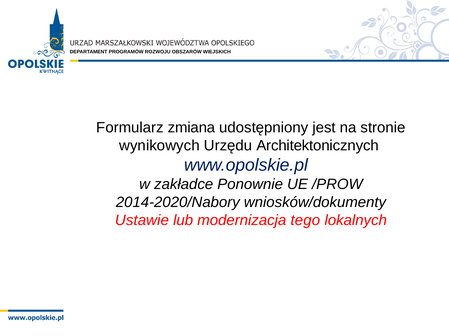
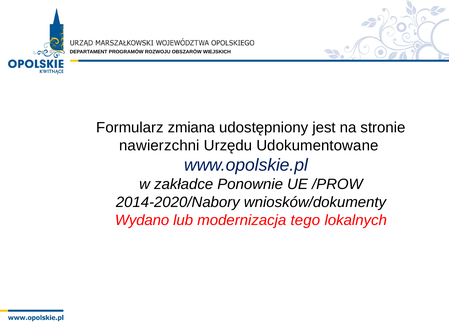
wynikowych: wynikowych -> nawierzchni
Architektonicznych: Architektonicznych -> Udokumentowane
Ustawie: Ustawie -> Wydano
